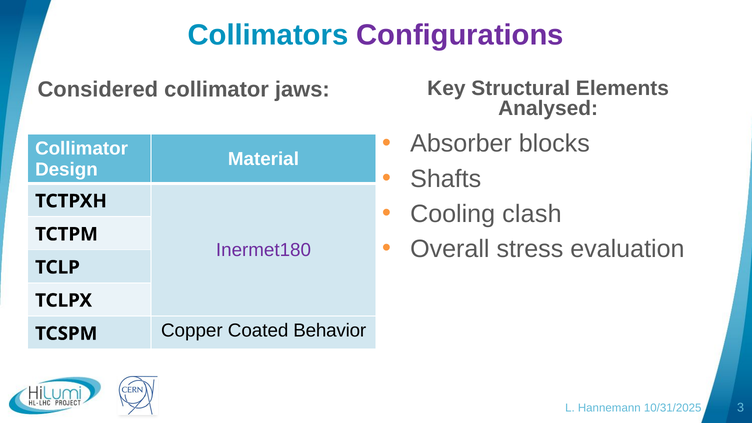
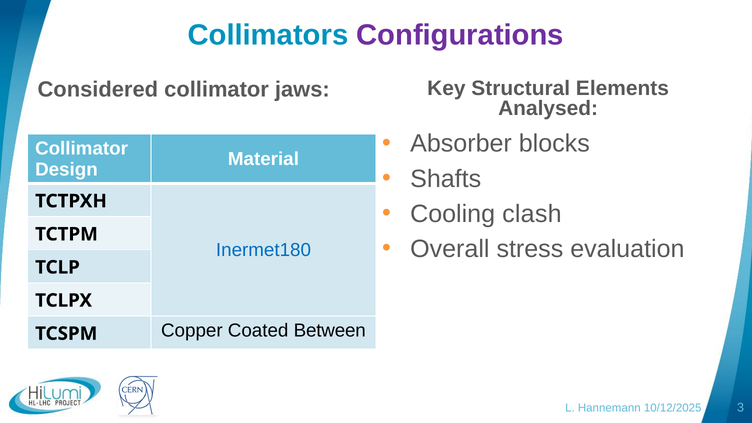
Inermet180 colour: purple -> blue
Behavior: Behavior -> Between
10/31/2025: 10/31/2025 -> 10/12/2025
